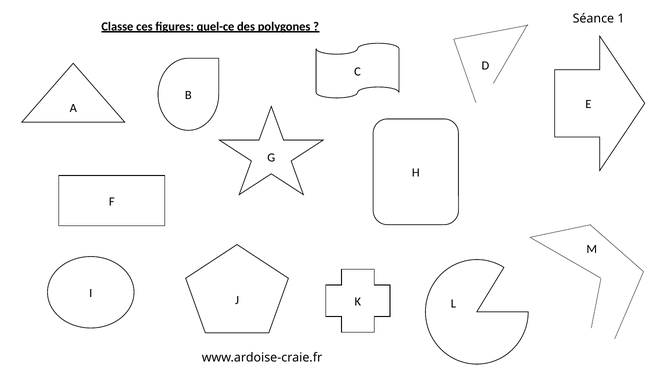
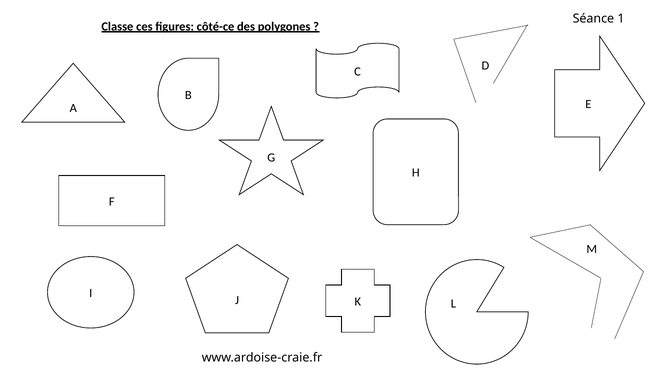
quel-ce: quel-ce -> côté-ce
